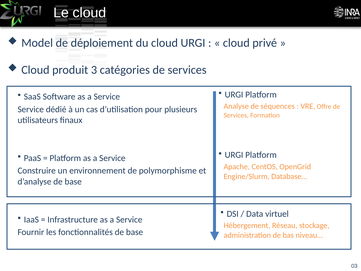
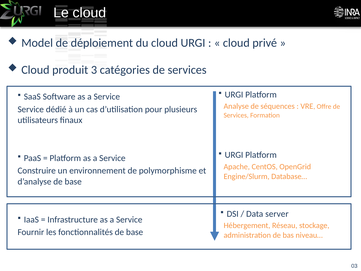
virtuel: virtuel -> server
